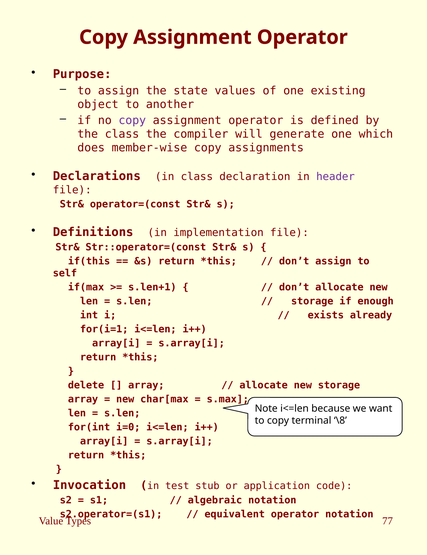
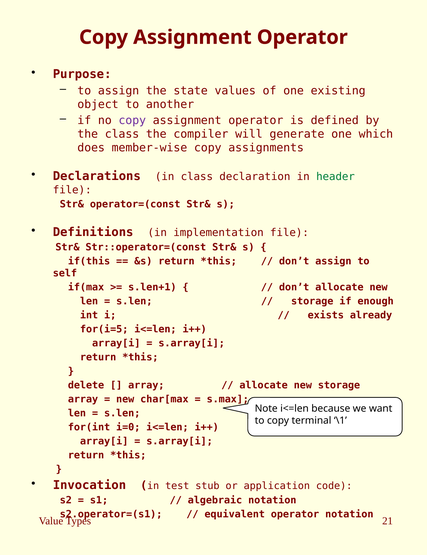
header colour: purple -> green
for(i=1: for(i=1 -> for(i=5
\8: \8 -> \1
77: 77 -> 21
